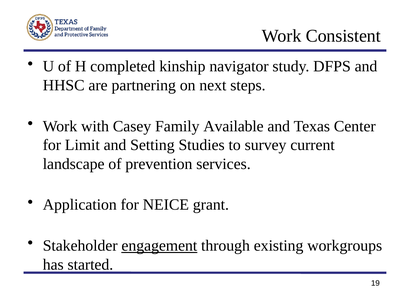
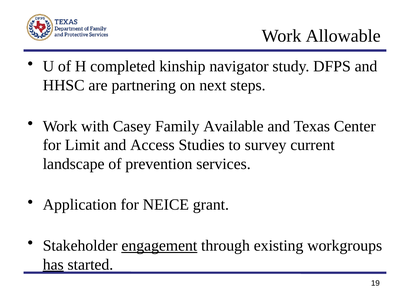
Consistent: Consistent -> Allowable
Setting: Setting -> Access
has underline: none -> present
